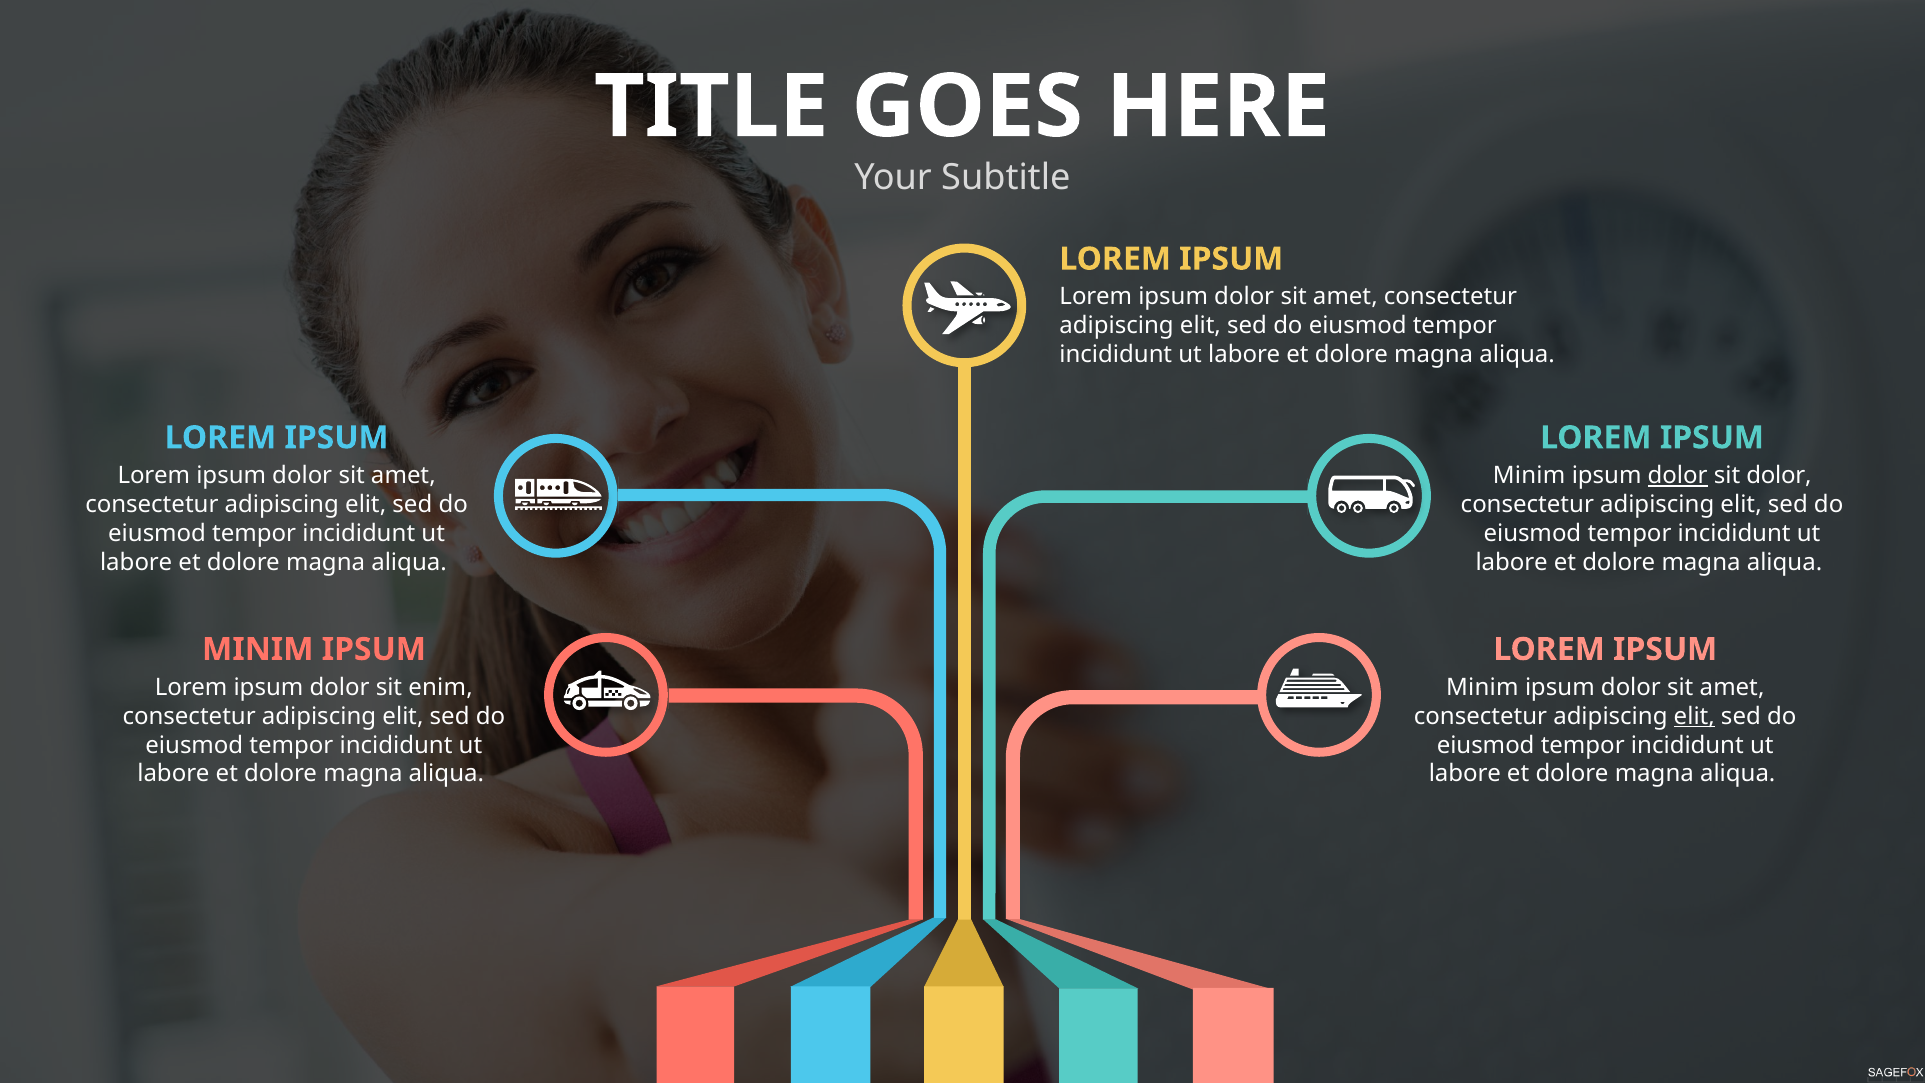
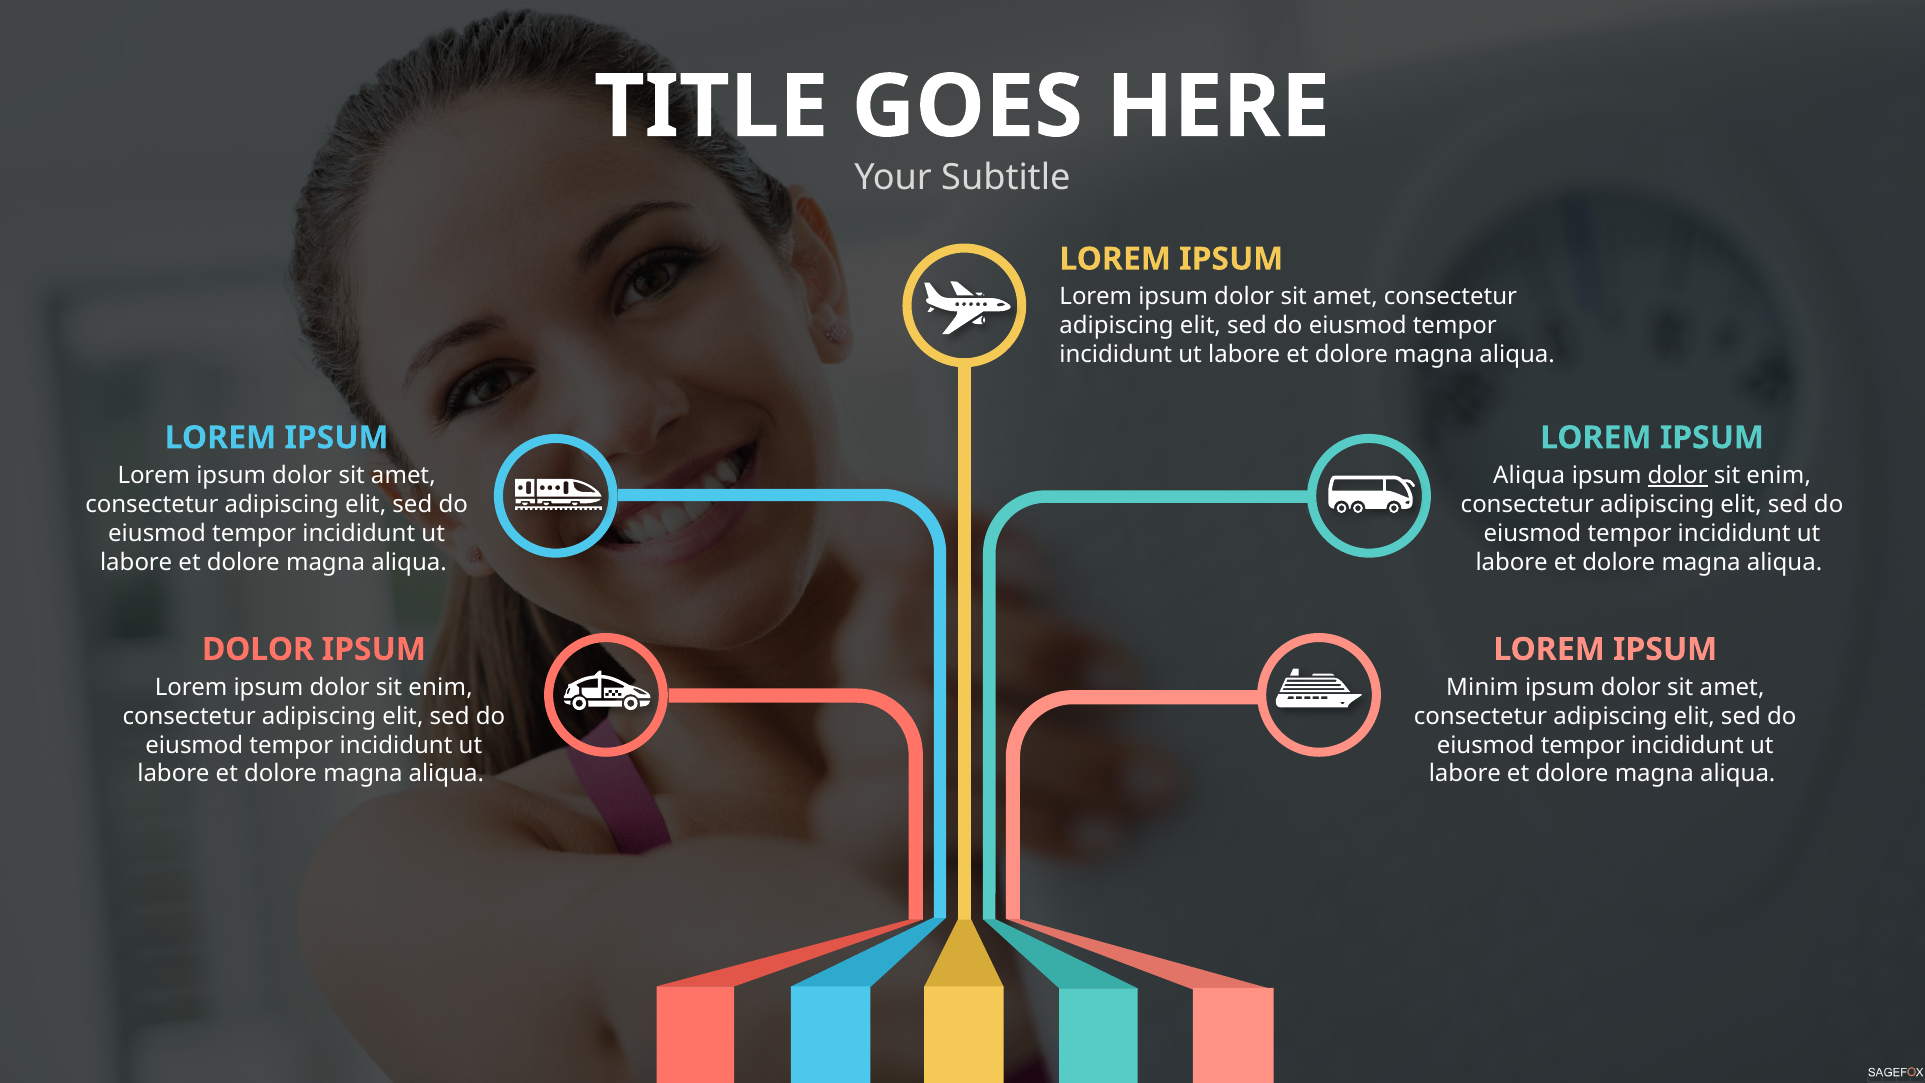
Minim at (1529, 476): Minim -> Aliqua
dolor at (1779, 476): dolor -> enim
MINIM at (258, 649): MINIM -> DOLOR
elit at (1694, 716) underline: present -> none
